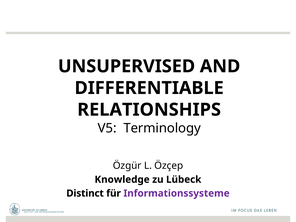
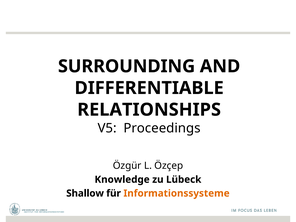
UNSUPERVISED: UNSUPERVISED -> SURROUNDING
Terminology: Terminology -> Proceedings
Distinct: Distinct -> Shallow
Informationssysteme colour: purple -> orange
